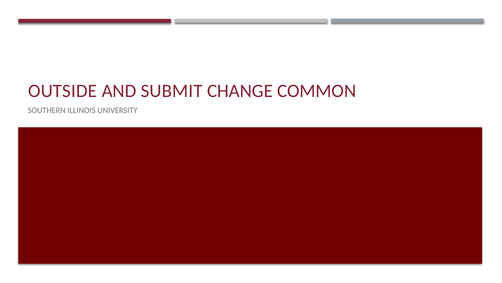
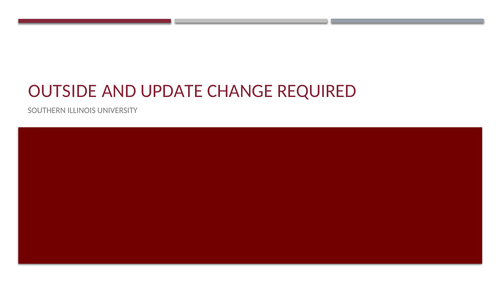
SUBMIT: SUBMIT -> UPDATE
COMMON: COMMON -> REQUIRED
